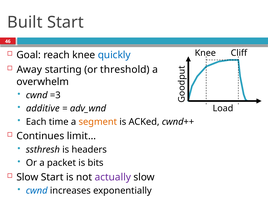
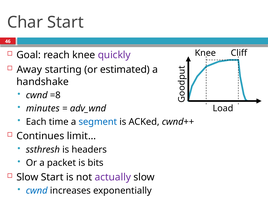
Built: Built -> Char
quickly colour: blue -> purple
threshold: threshold -> estimated
overwhelm: overwhelm -> handshake
=3: =3 -> =8
additive: additive -> minutes
segment colour: orange -> blue
